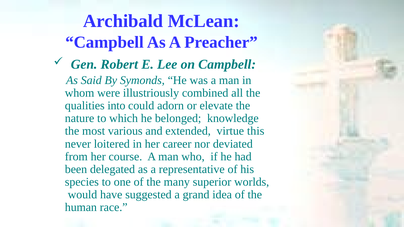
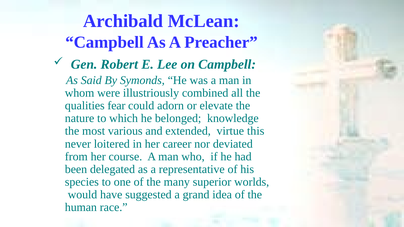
into: into -> fear
